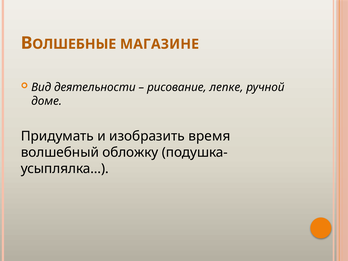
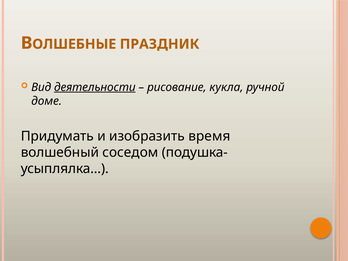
МАГАЗИНЕ: МАГАЗИНЕ -> ПРАЗДНИК
деятельности underline: none -> present
лепке: лепке -> кукла
обложку: обложку -> соседом
